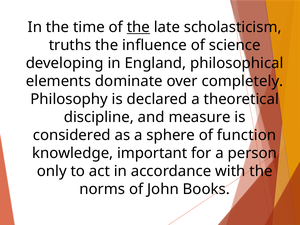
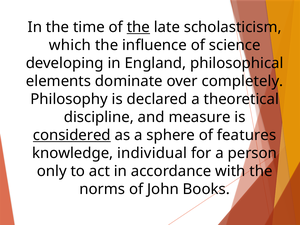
truths: truths -> which
considered underline: none -> present
function: function -> features
important: important -> individual
